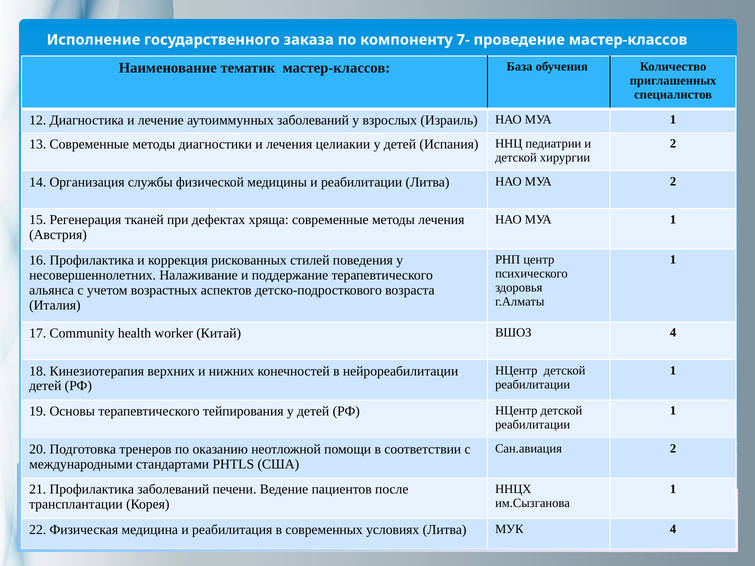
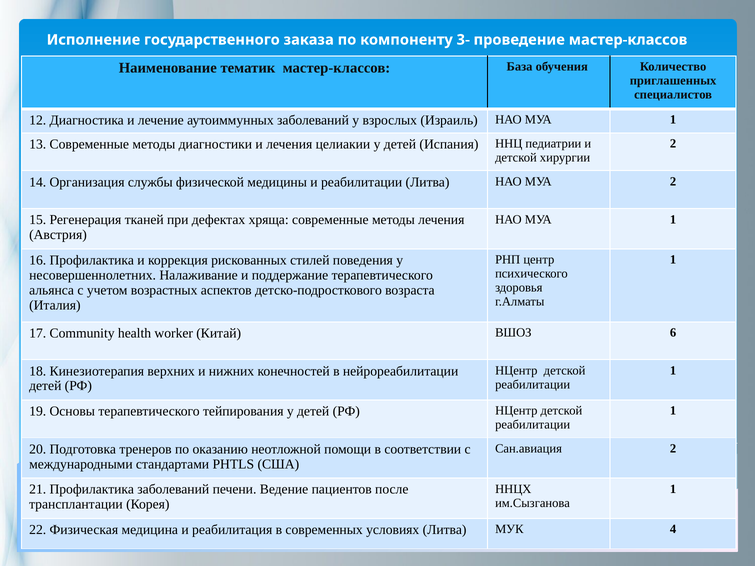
7-: 7- -> 3-
ВШОЗ 4: 4 -> 6
